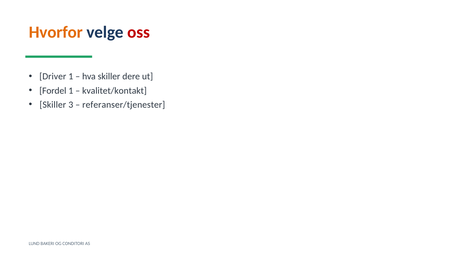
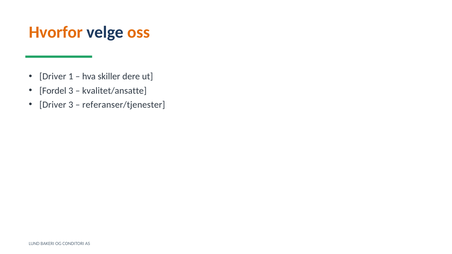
oss colour: red -> orange
Fordel 1: 1 -> 3
kvalitet/kontakt: kvalitet/kontakt -> kvalitet/ansatte
Skiller at (53, 105): Skiller -> Driver
